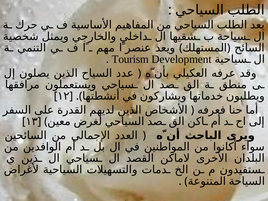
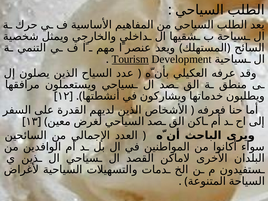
Tourism underline: none -> present
